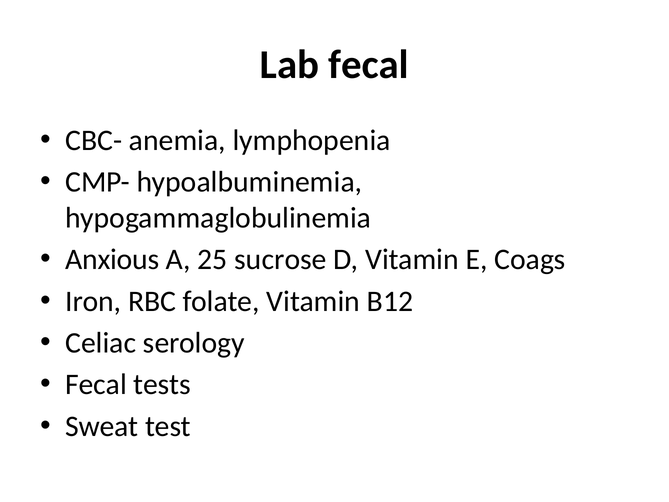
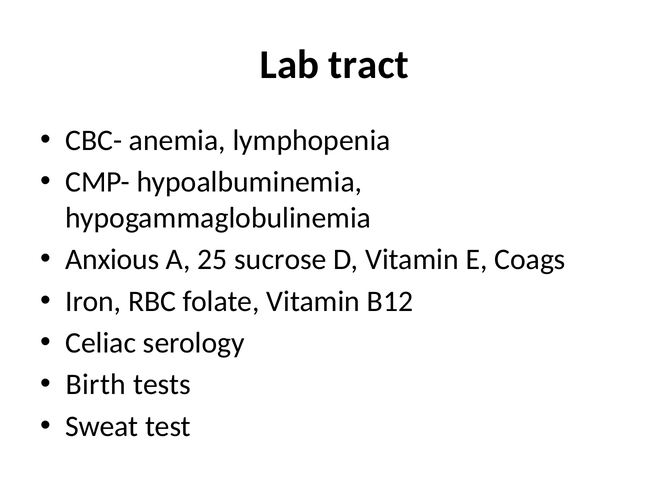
Lab fecal: fecal -> tract
Fecal at (96, 384): Fecal -> Birth
